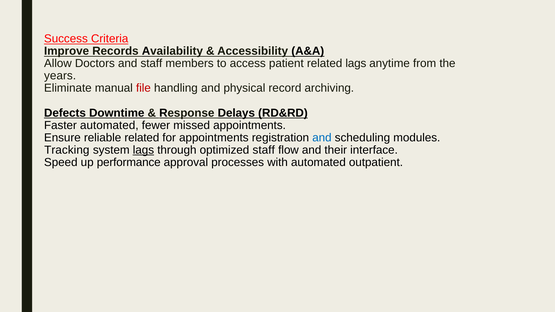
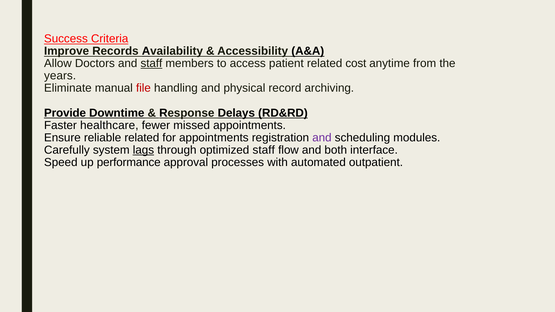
staff at (151, 64) underline: none -> present
related lags: lags -> cost
Defects: Defects -> Provide
Faster automated: automated -> healthcare
and at (322, 138) colour: blue -> purple
Tracking: Tracking -> Carefully
their: their -> both
